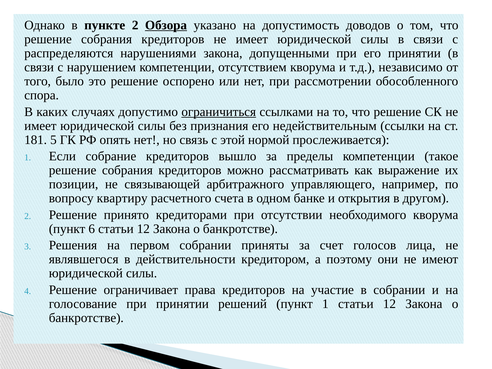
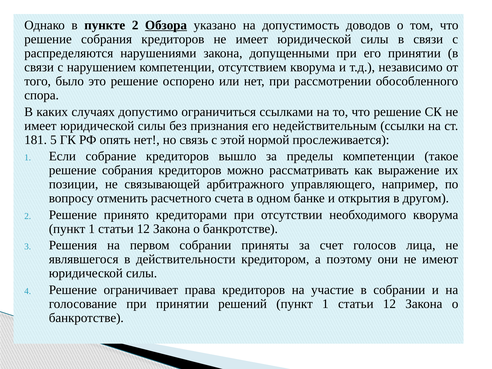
ограничиться underline: present -> none
квартиру: квартиру -> отменить
6 at (92, 229): 6 -> 1
